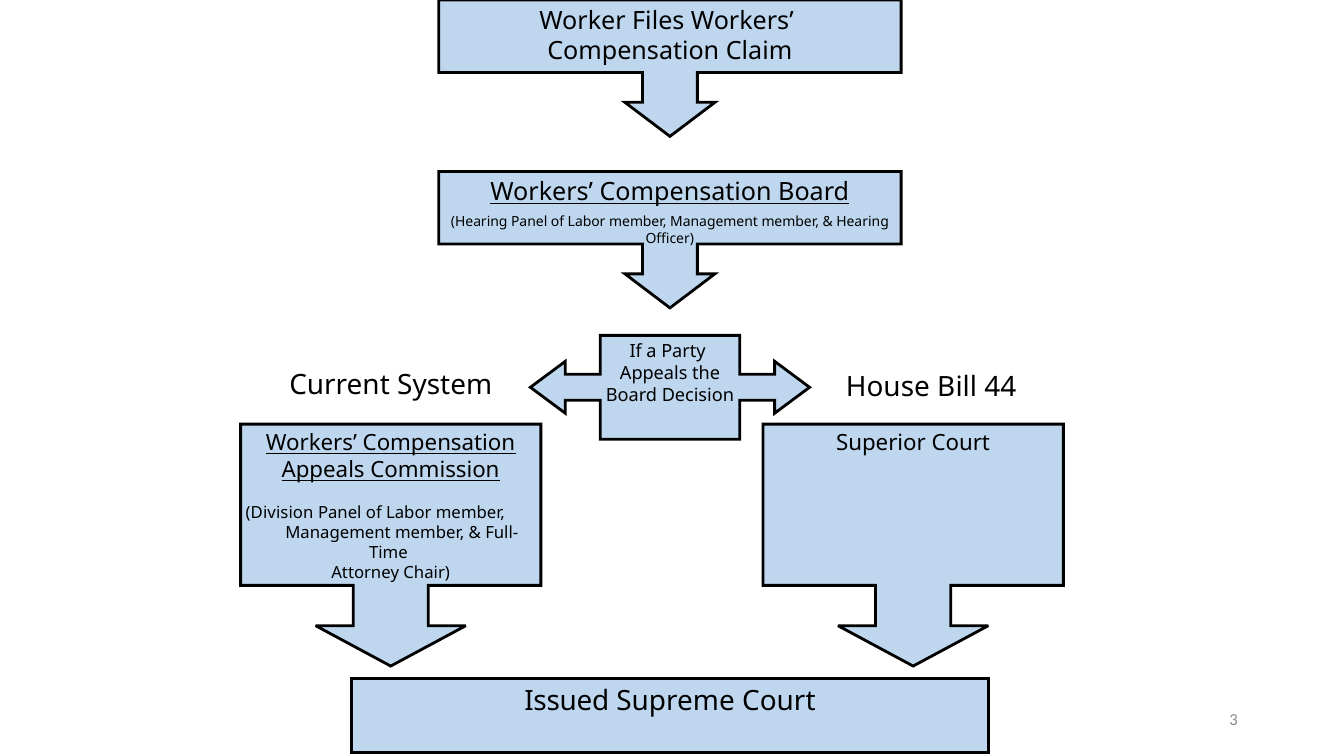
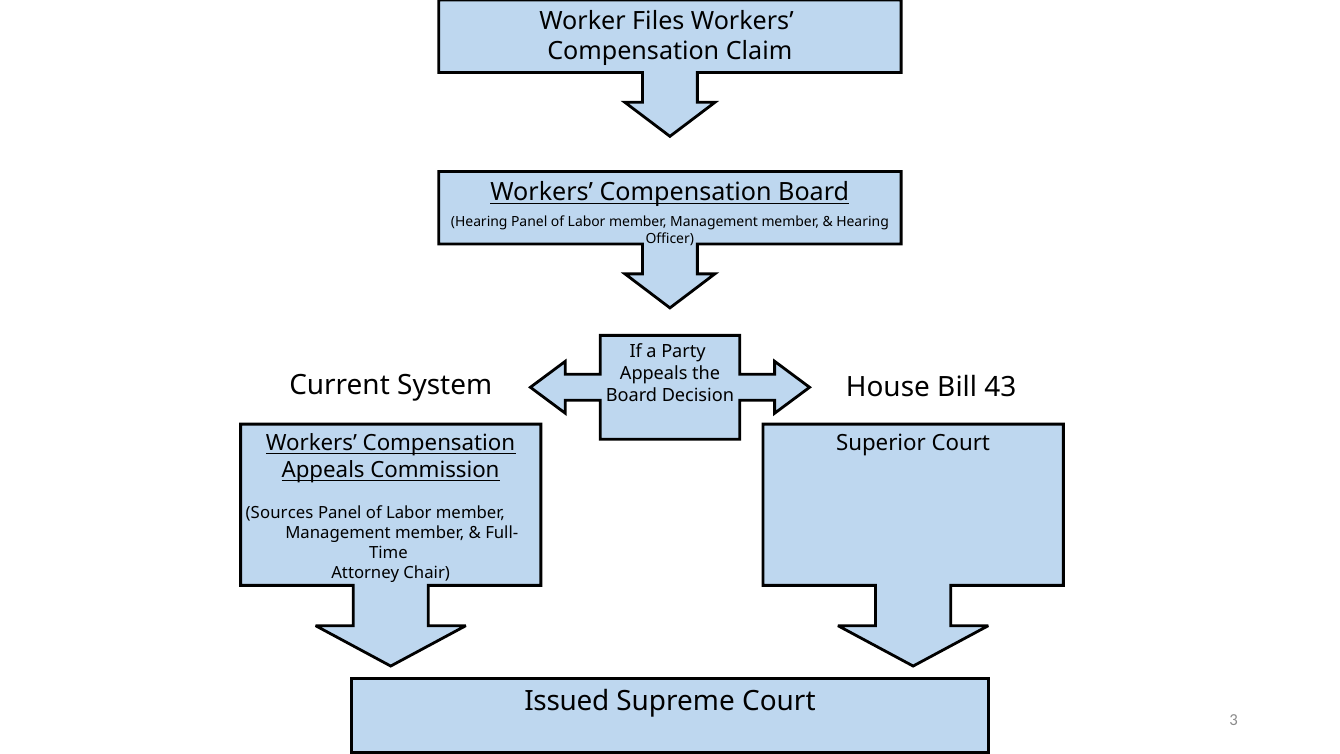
44: 44 -> 43
Division: Division -> Sources
